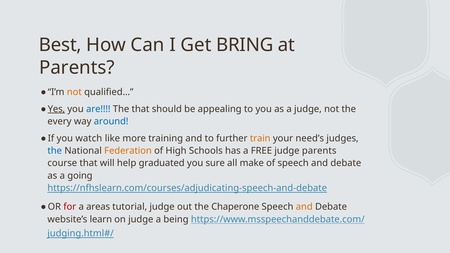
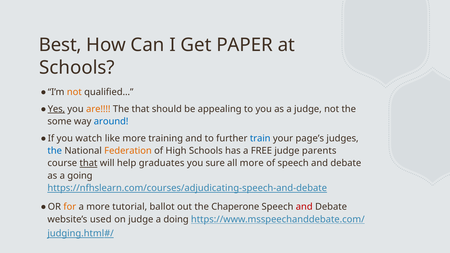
BRING: BRING -> PAPER
Parents at (77, 68): Parents -> Schools
are colour: blue -> orange
every: every -> some
train colour: orange -> blue
need’s: need’s -> page’s
that at (88, 163) underline: none -> present
graduated: graduated -> graduates
all make: make -> more
for colour: red -> orange
a areas: areas -> more
tutorial judge: judge -> ballot
and at (304, 207) colour: orange -> red
learn: learn -> used
being: being -> doing
